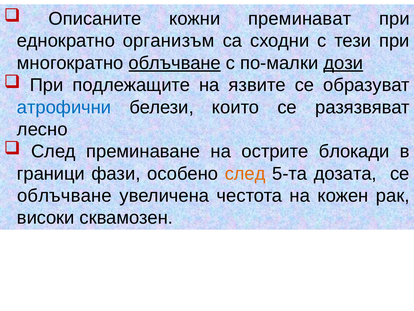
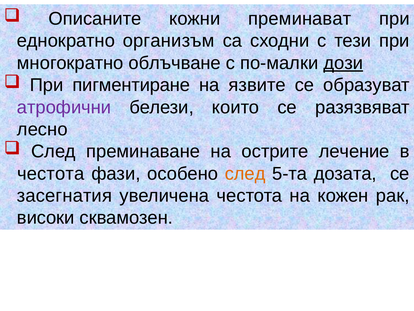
облъчване at (175, 63) underline: present -> none
подлежащите: подлежащите -> пигментиране
атрофични colour: blue -> purple
блокади: блокади -> лечение
граници at (51, 173): граници -> честота
облъчване at (64, 195): облъчване -> засегнатия
